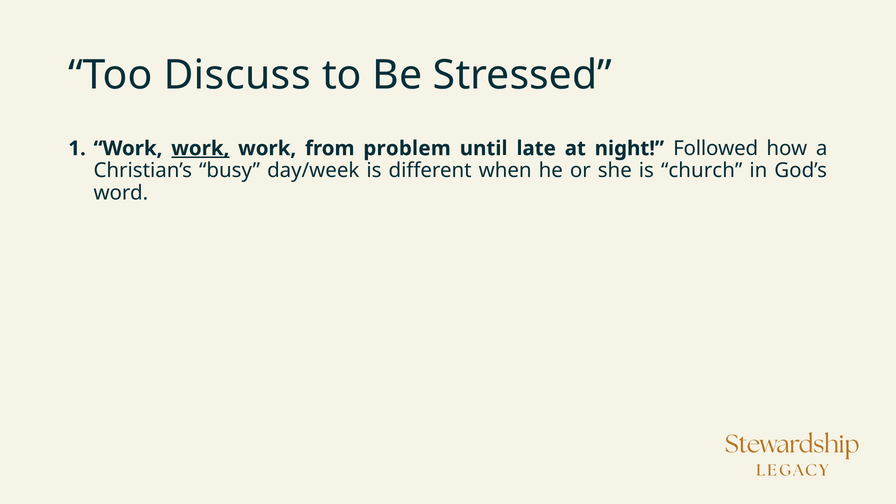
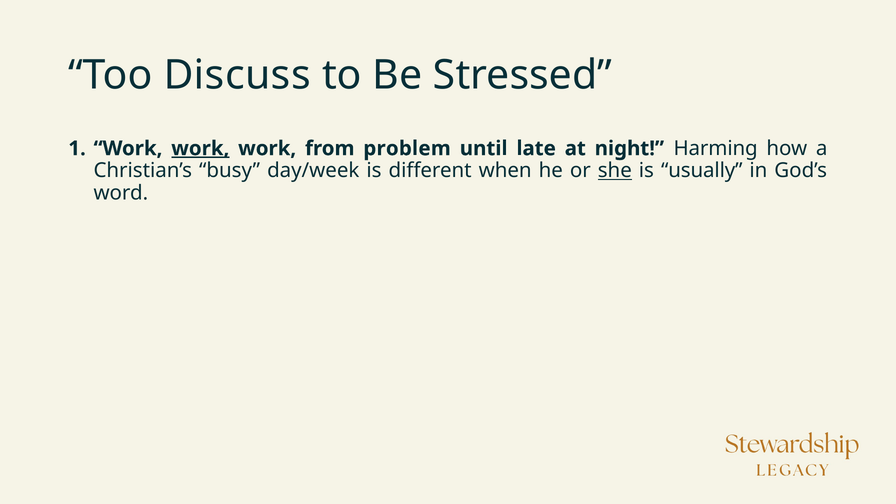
Followed: Followed -> Harming
she underline: none -> present
church: church -> usually
